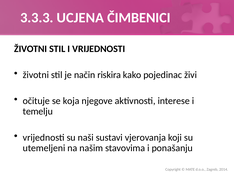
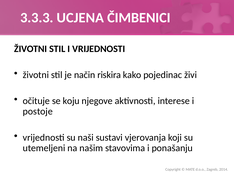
koja: koja -> koju
temelju: temelju -> postoje
